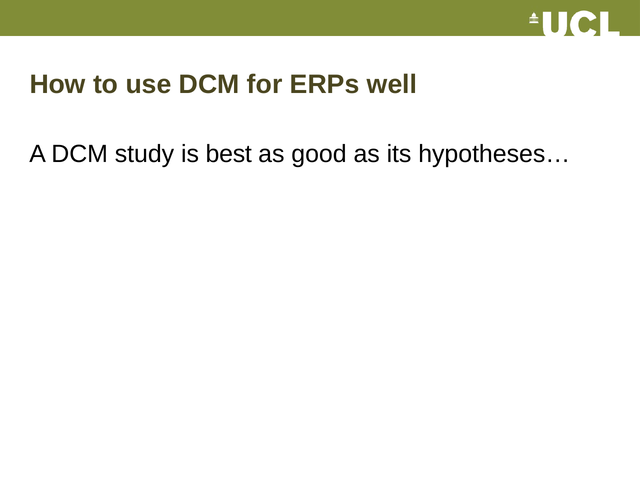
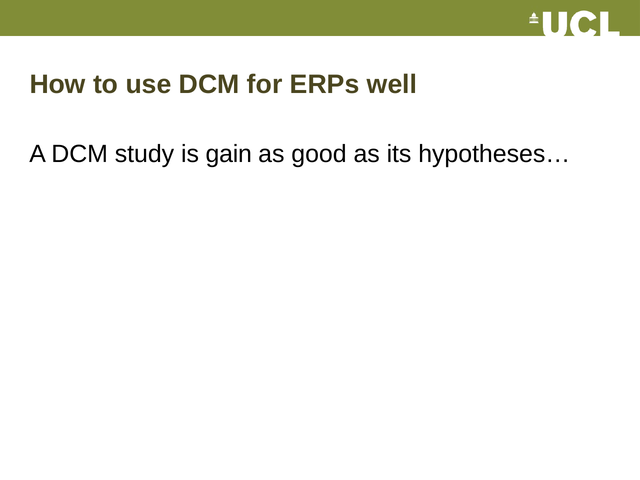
best: best -> gain
